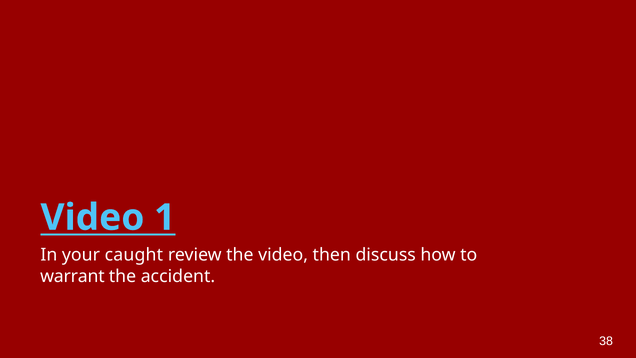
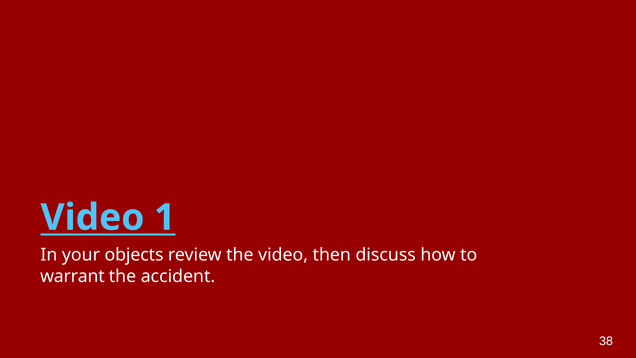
caught: caught -> objects
